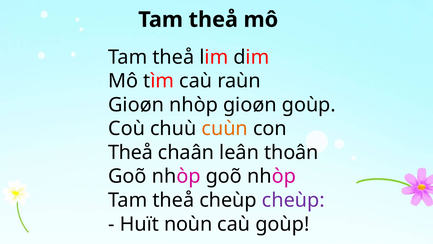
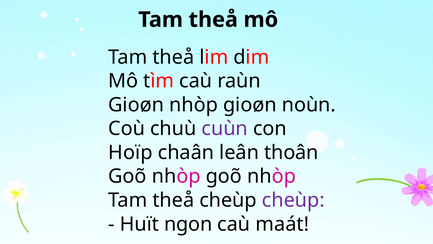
gioøn goùp: goùp -> noùn
cuùn colour: orange -> purple
Theå at (131, 152): Theå -> Hoïp
noùn: noùn -> ngon
caù goùp: goùp -> maát
